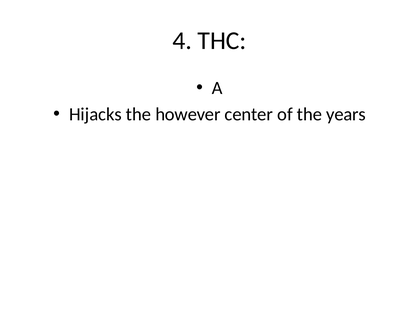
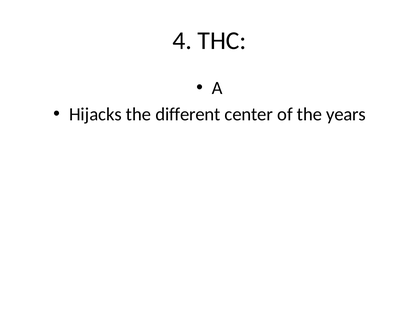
however: however -> different
